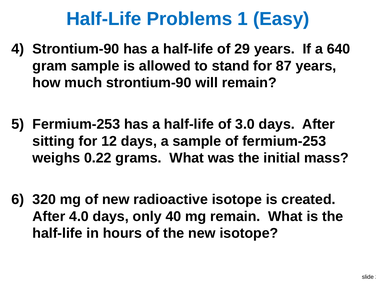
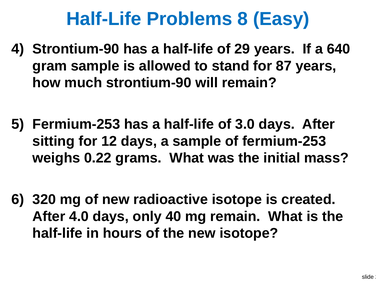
1: 1 -> 8
